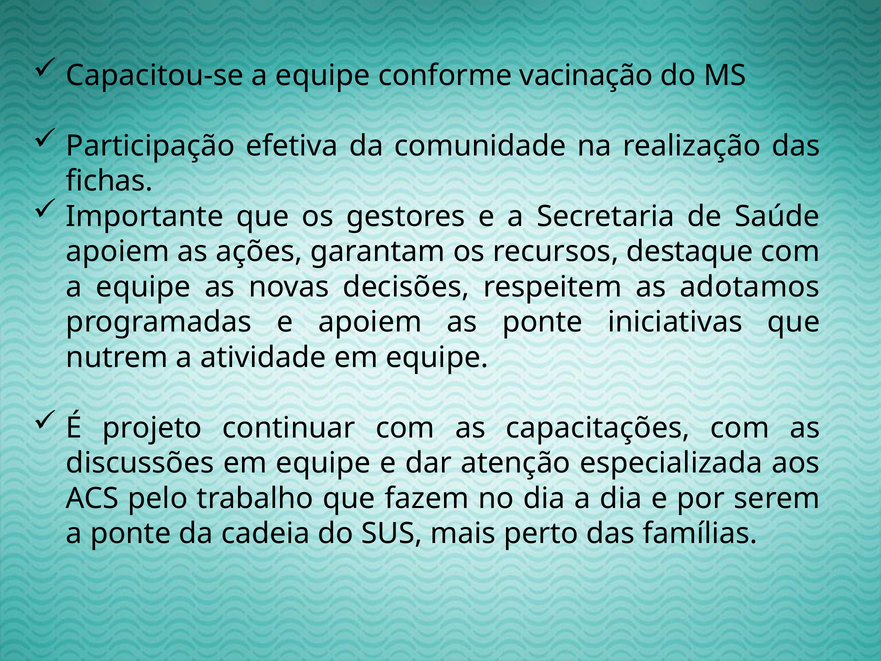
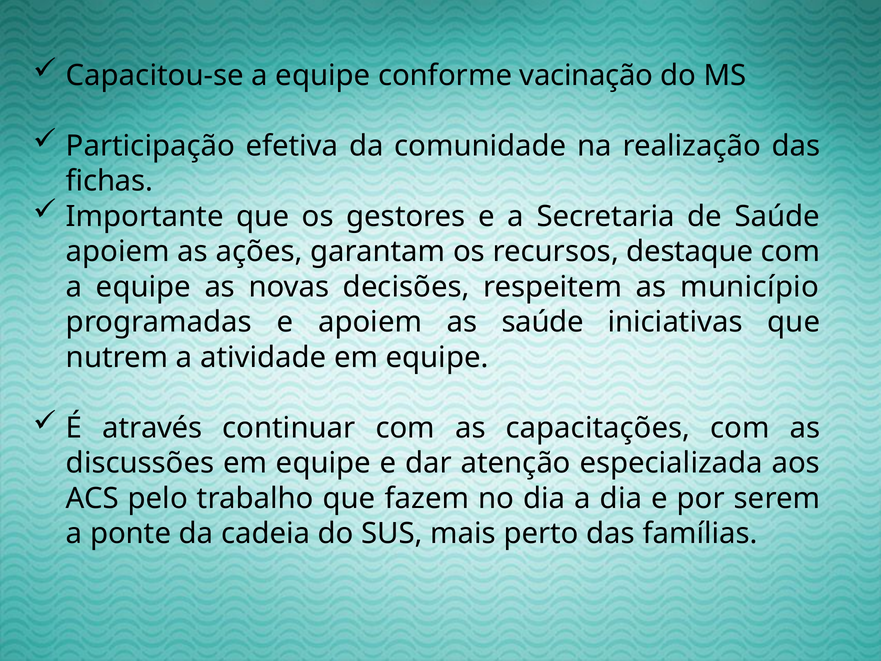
adotamos: adotamos -> município
as ponte: ponte -> saúde
projeto: projeto -> através
